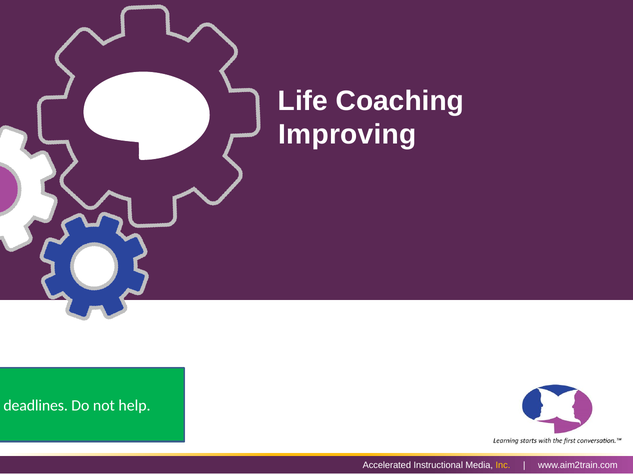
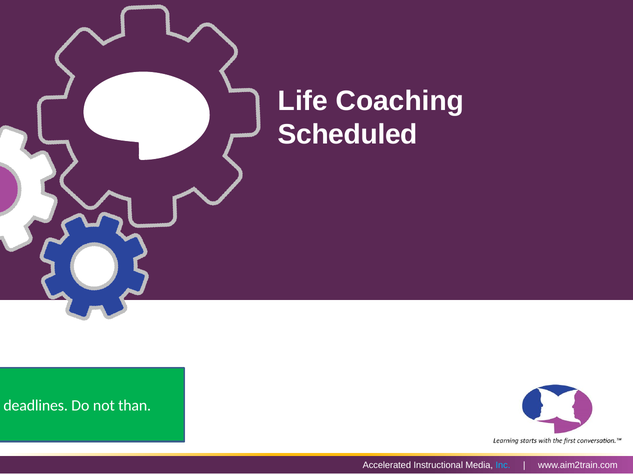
Improving: Improving -> Scheduled
help: help -> than
Inc colour: yellow -> light blue
